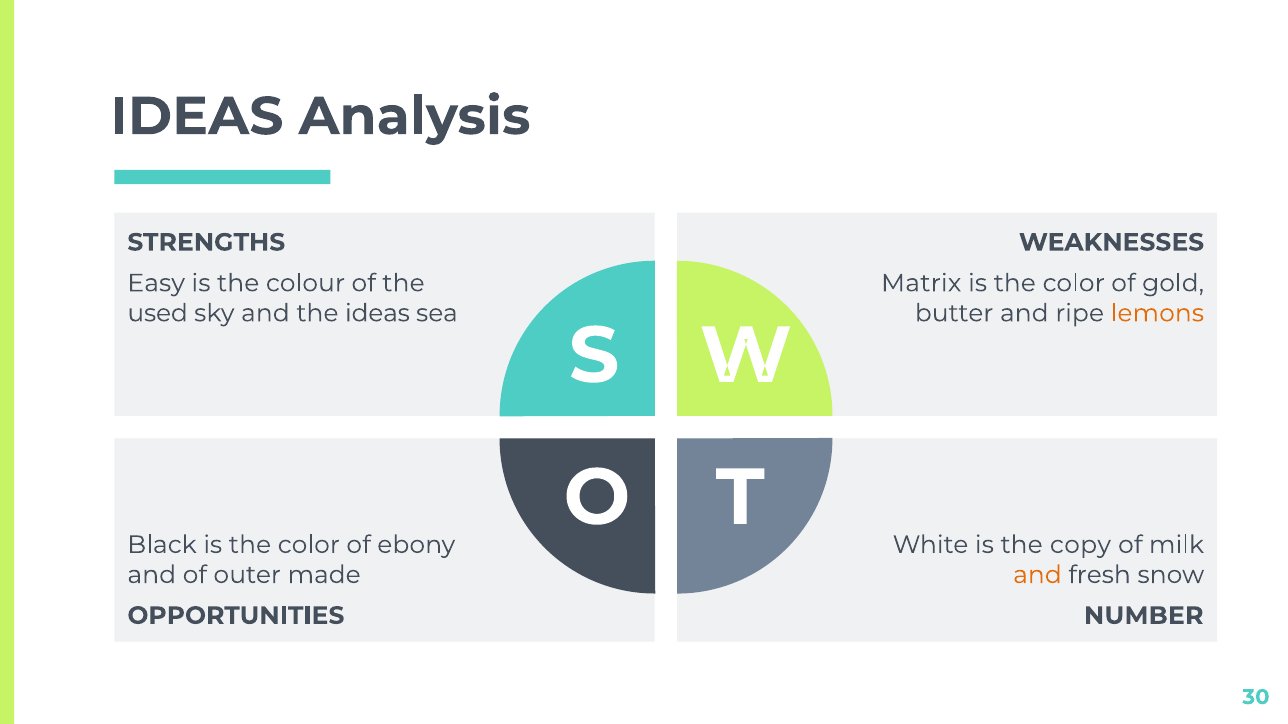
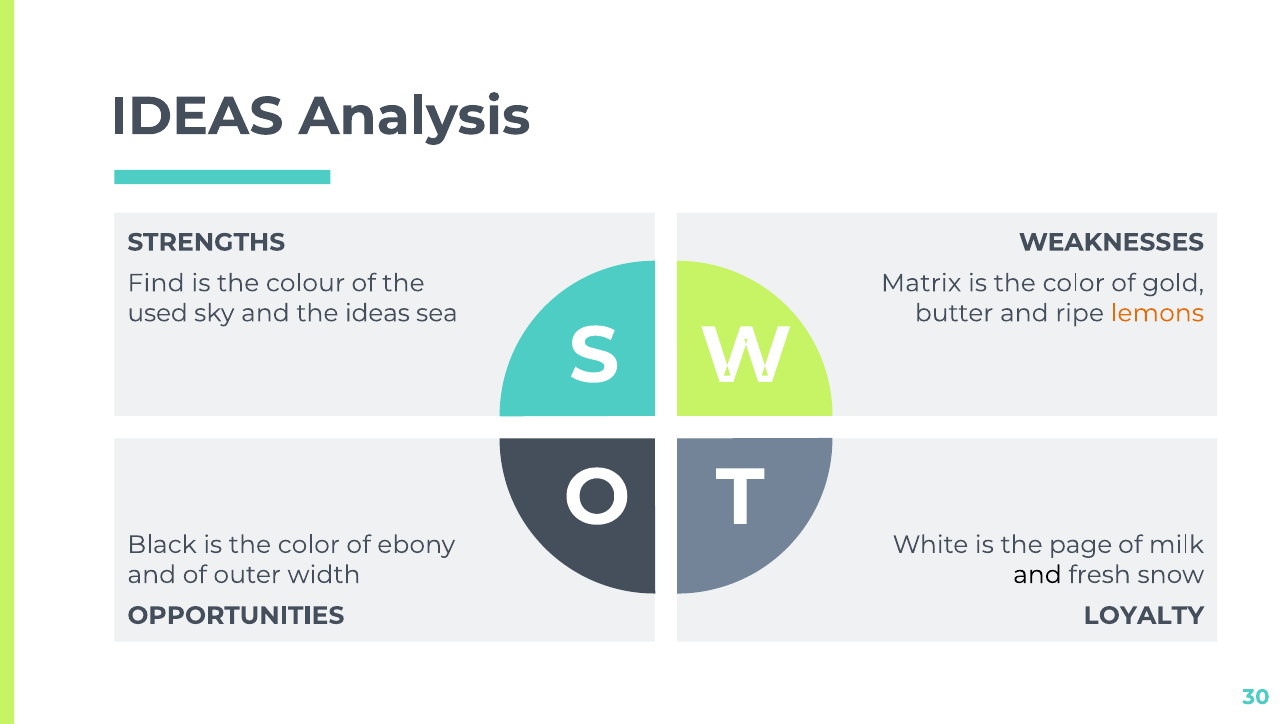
Easy: Easy -> Find
copy: copy -> page
made: made -> width
and at (1037, 575) colour: orange -> black
NUMBER: NUMBER -> LOYALTY
